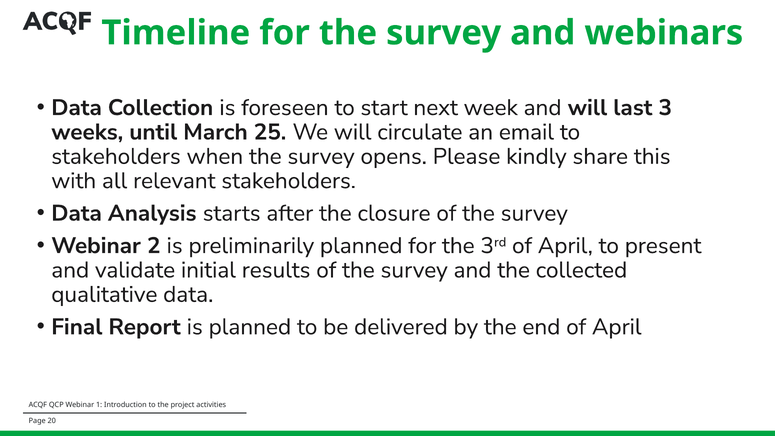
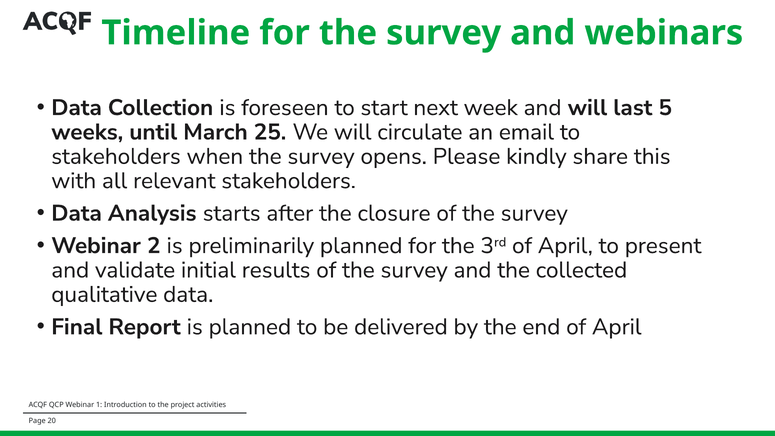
3: 3 -> 5
